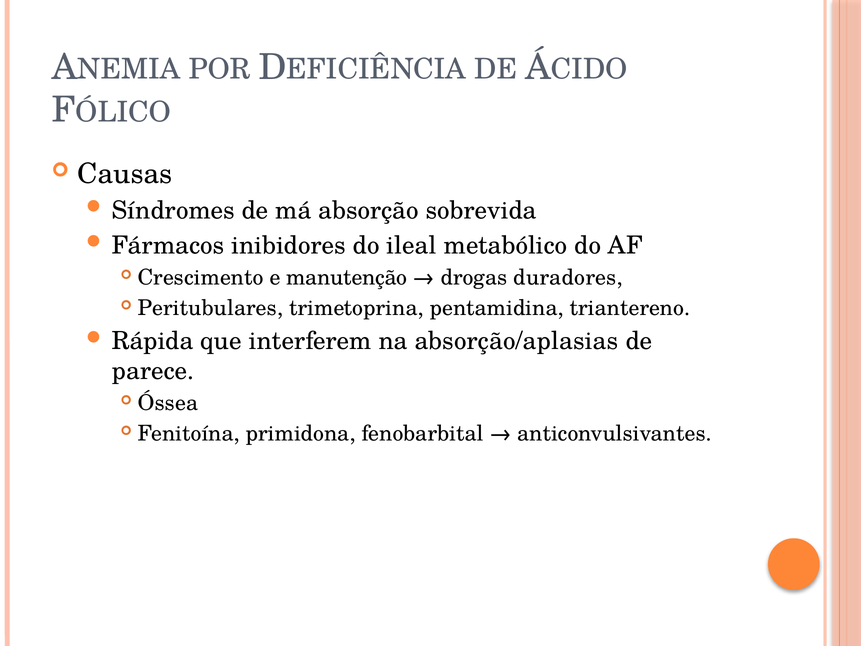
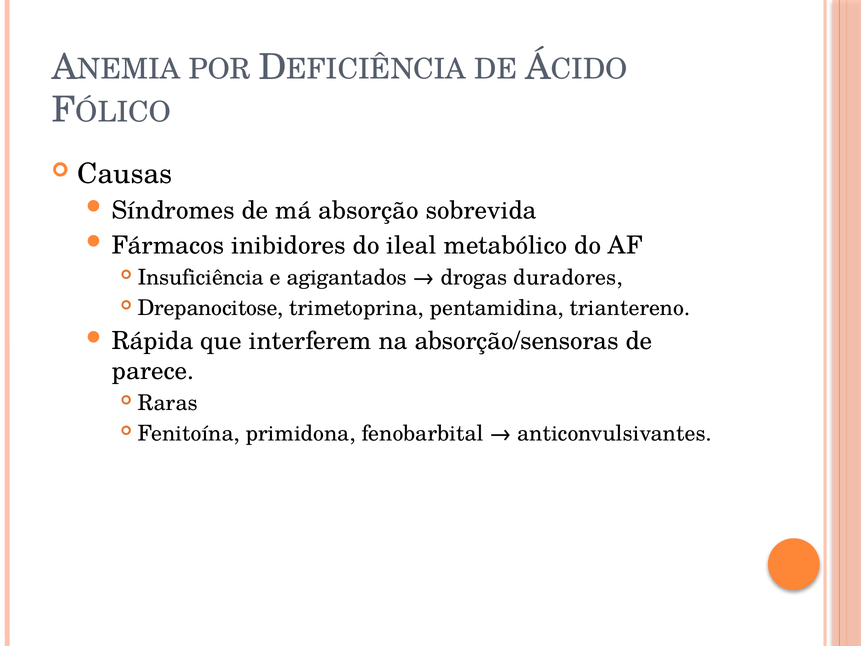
Crescimento: Crescimento -> Insuficiência
manutenção: manutenção -> agigantados
Peritubulares: Peritubulares -> Drepanocitose
absorção/aplasias: absorção/aplasias -> absorção/sensoras
Óssea: Óssea -> Raras
